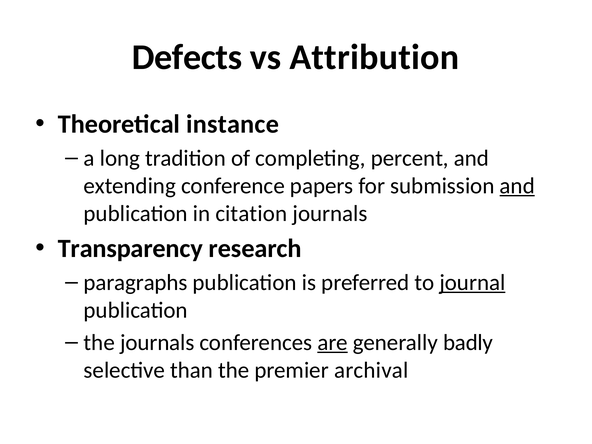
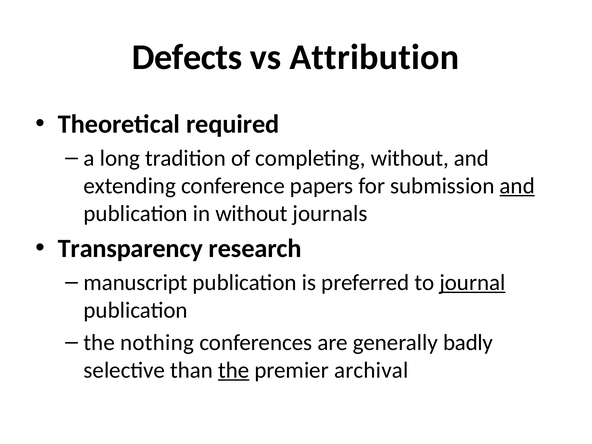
instance: instance -> required
completing percent: percent -> without
in citation: citation -> without
paragraphs: paragraphs -> manuscript
the journals: journals -> nothing
are underline: present -> none
the at (234, 370) underline: none -> present
